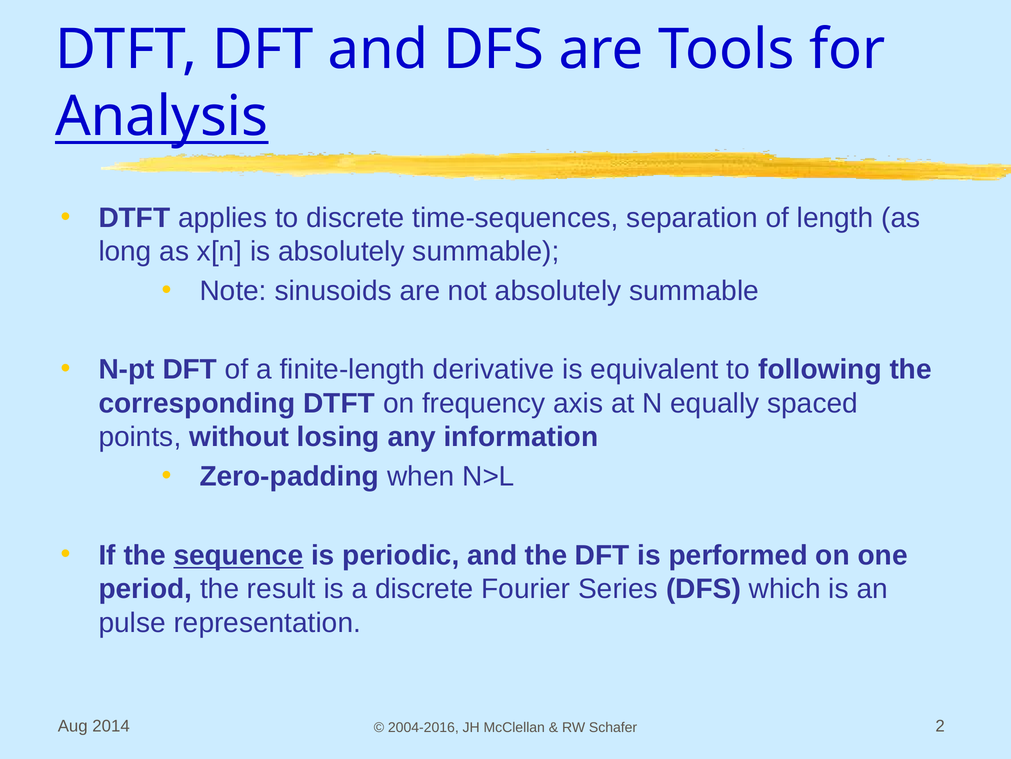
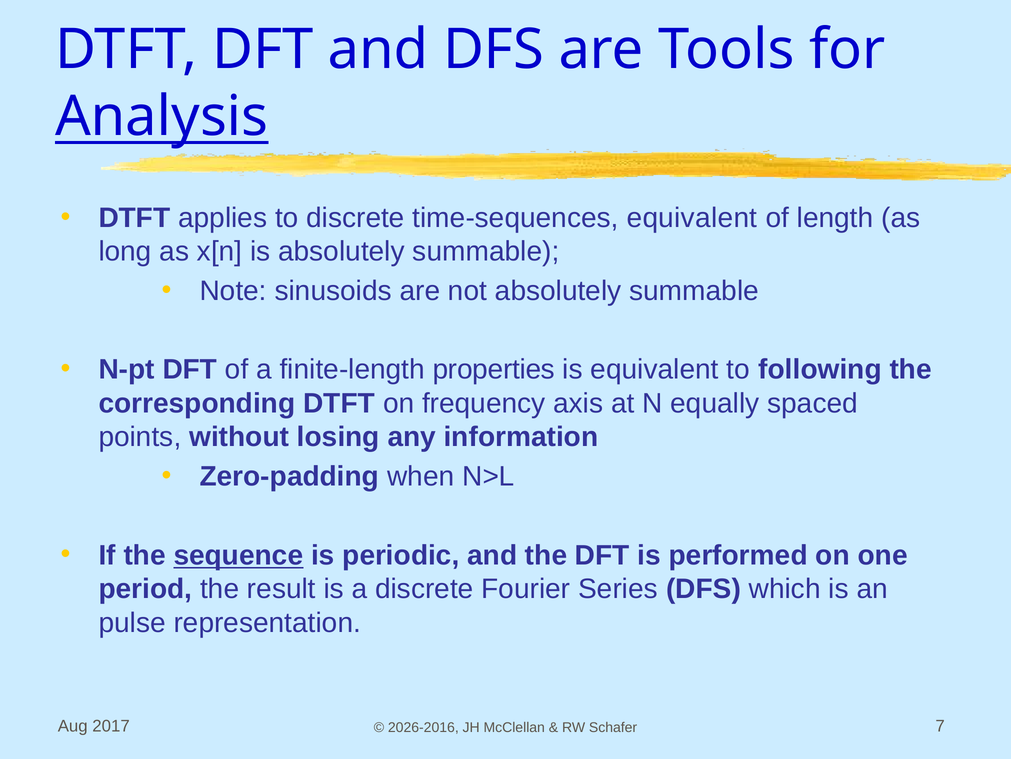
time-sequences separation: separation -> equivalent
derivative: derivative -> properties
2014: 2014 -> 2017
2004-2016: 2004-2016 -> 2026-2016
2: 2 -> 7
